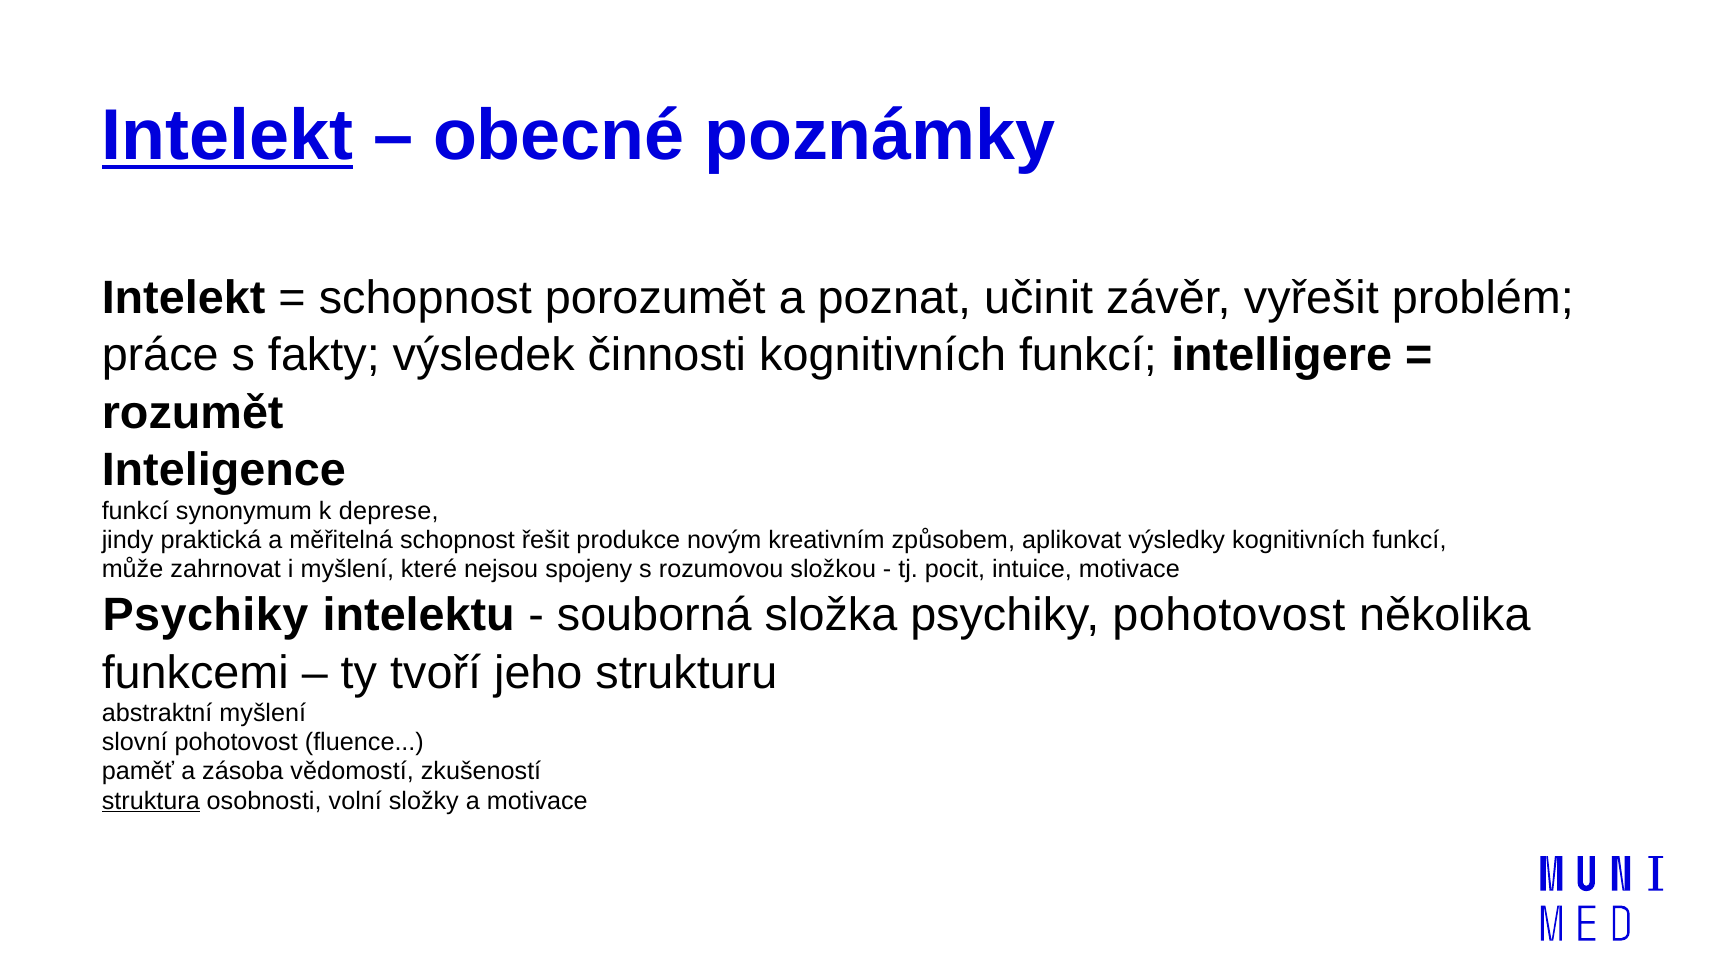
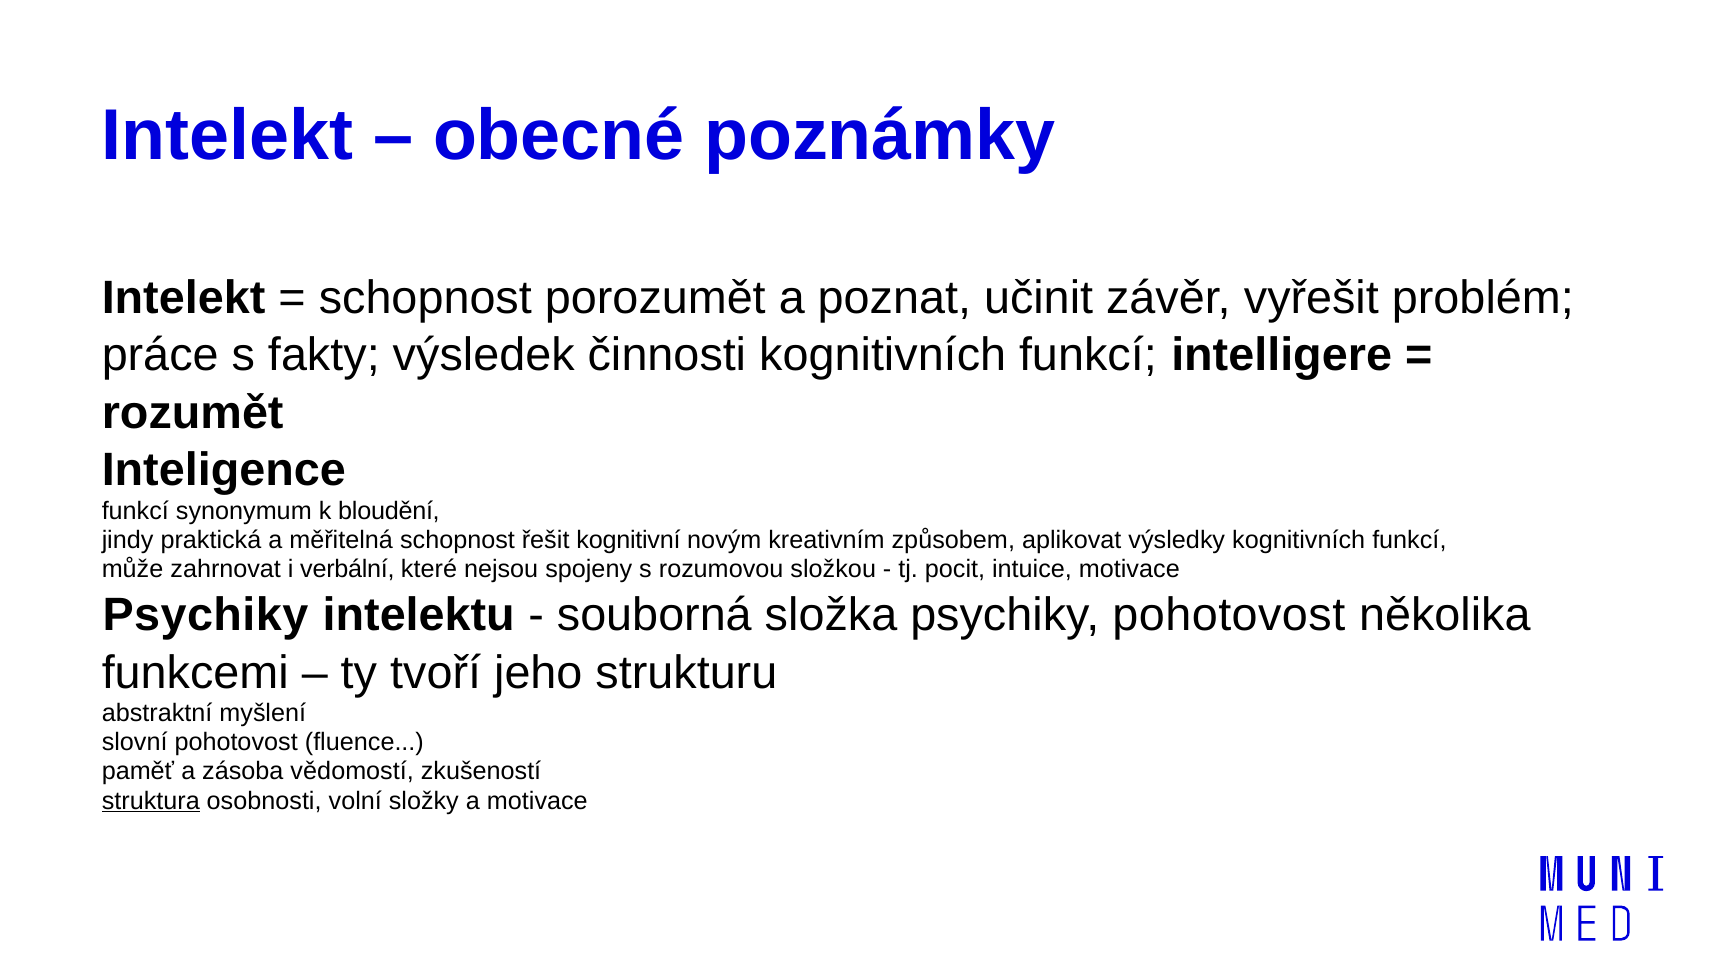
Intelekt at (228, 136) underline: present -> none
deprese: deprese -> bloudění
produkce: produkce -> kognitivní
i myšlení: myšlení -> verbální
